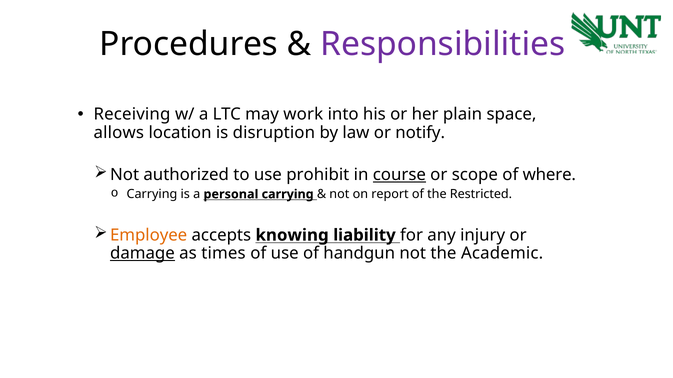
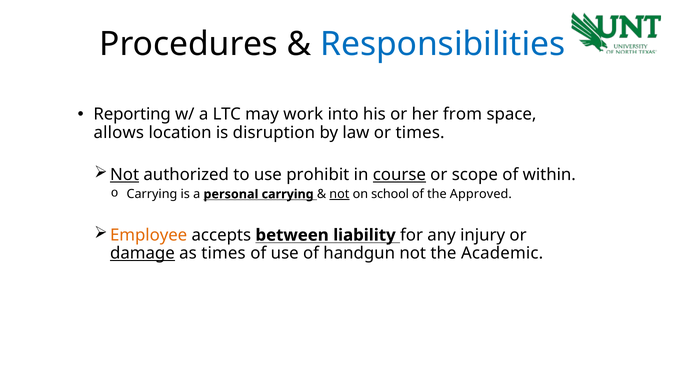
Responsibilities colour: purple -> blue
Receiving: Receiving -> Reporting
plain: plain -> from
or notify: notify -> times
Not at (125, 175) underline: none -> present
where: where -> within
not at (339, 194) underline: none -> present
report: report -> school
Restricted: Restricted -> Approved
knowing: knowing -> between
